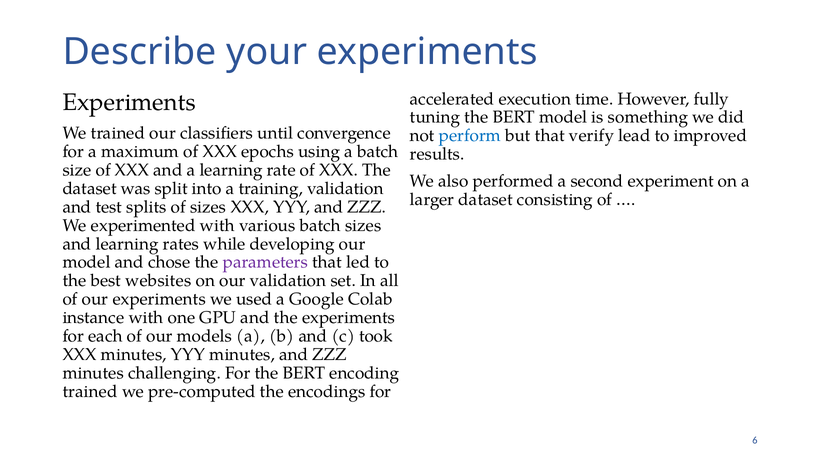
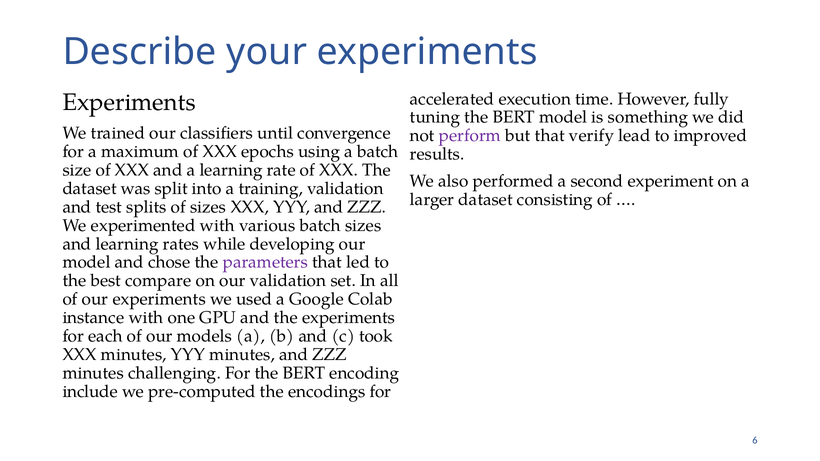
perform colour: blue -> purple
websites: websites -> compare
trained at (90, 392): trained -> include
